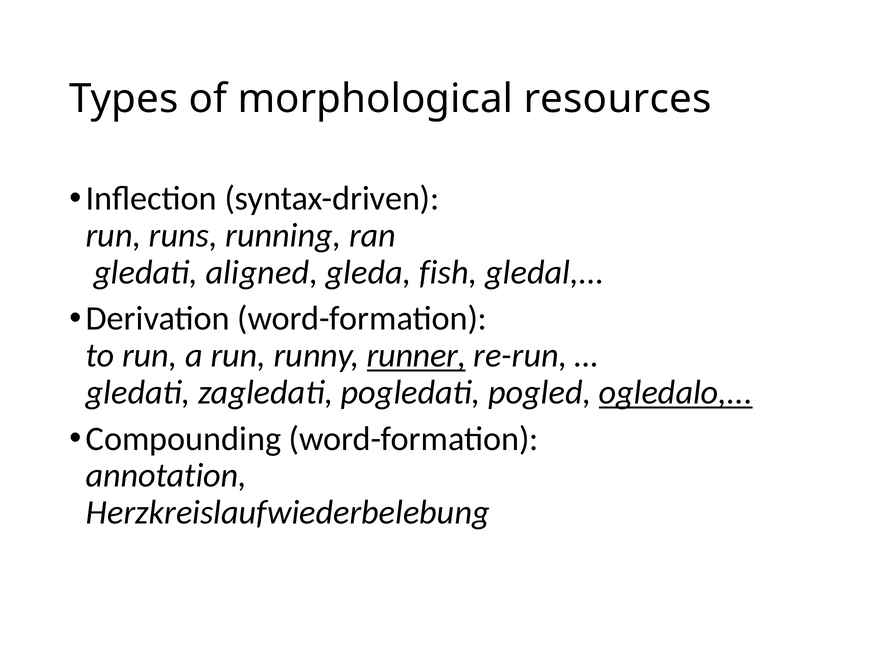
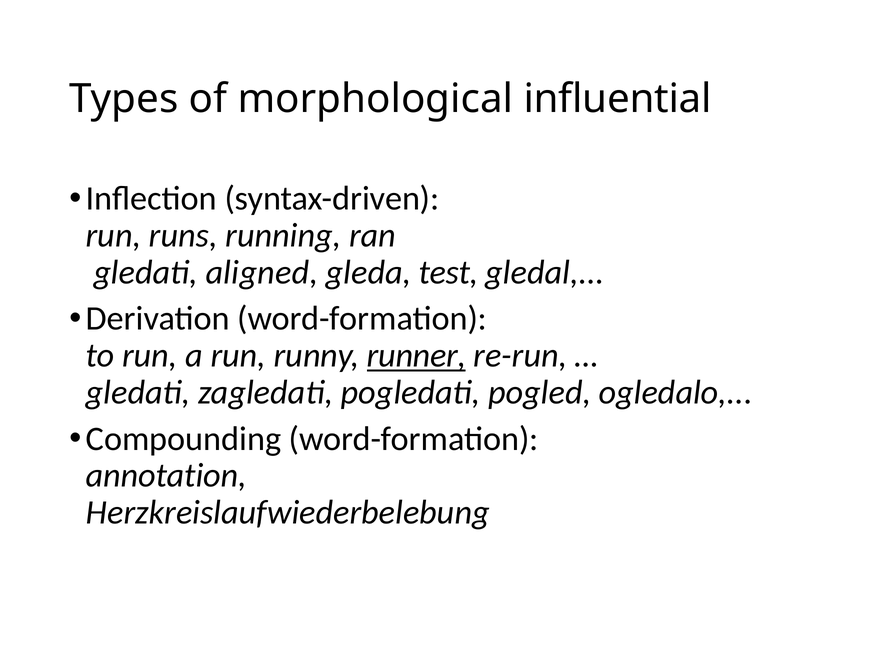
resources: resources -> influential
fish: fish -> test
ogledalo underline: present -> none
